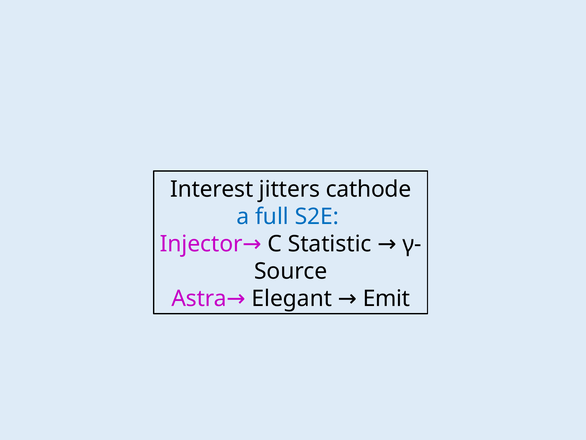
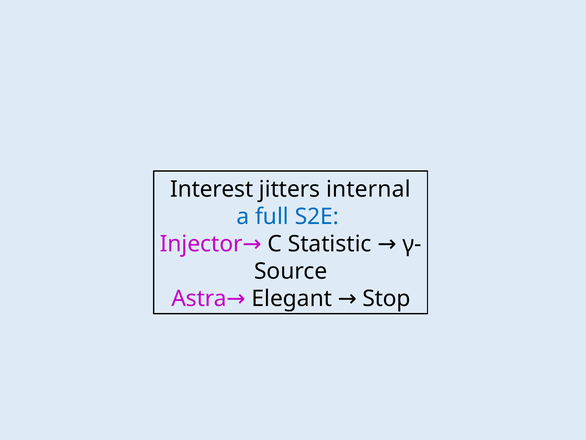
cathode: cathode -> internal
Emit: Emit -> Stop
